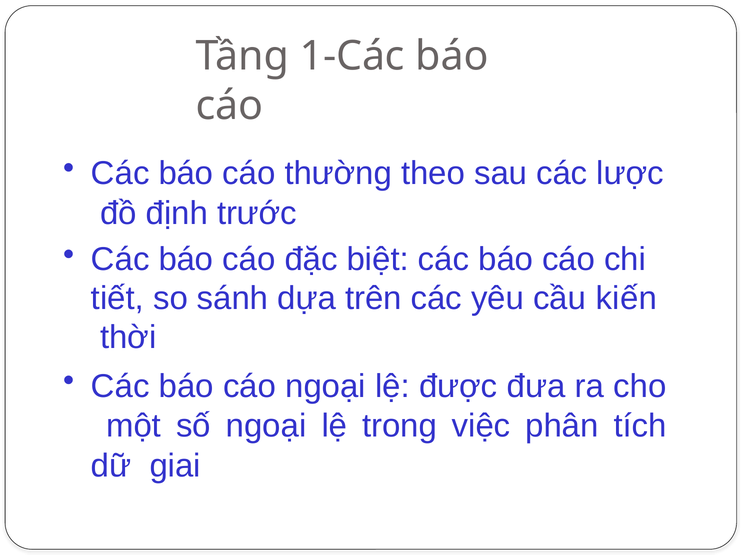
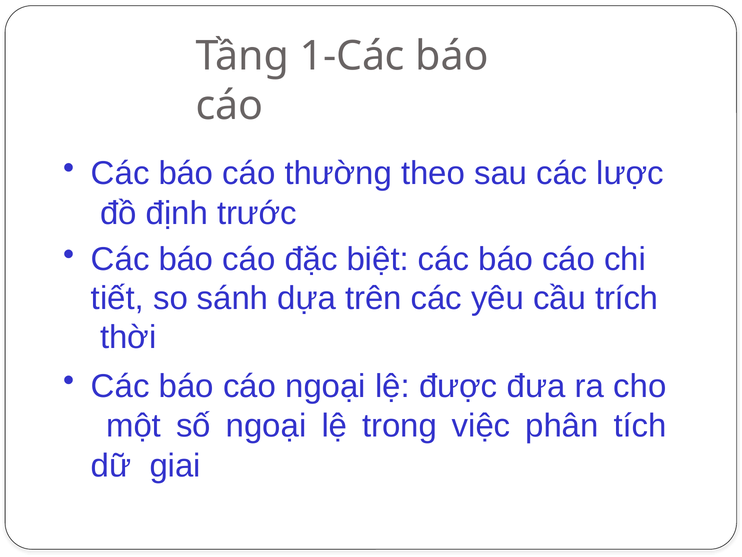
kiến: kiến -> trích
